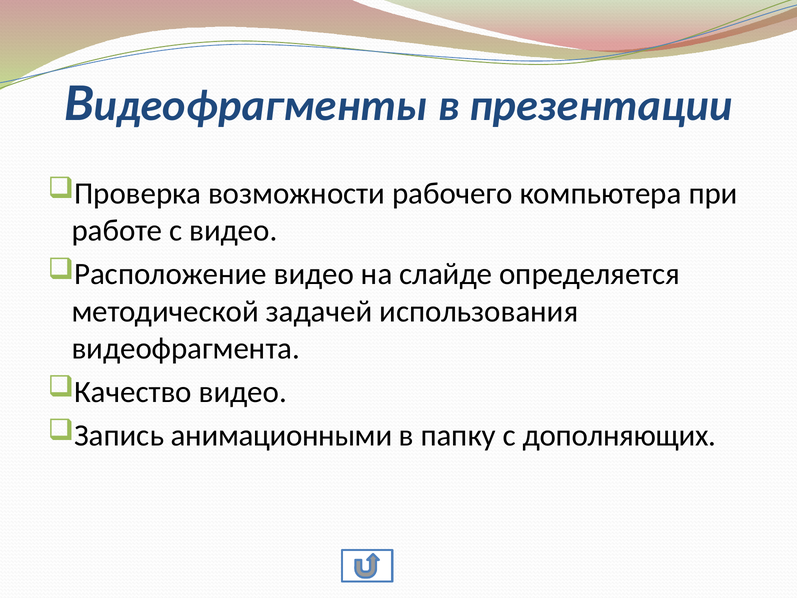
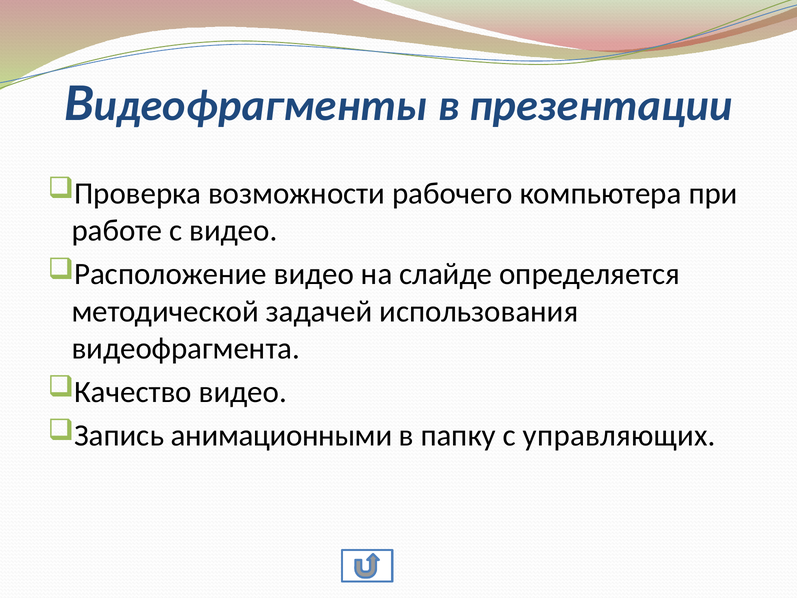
дополняющих: дополняющих -> управляющих
